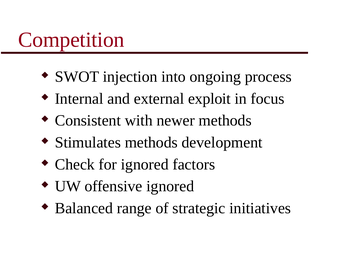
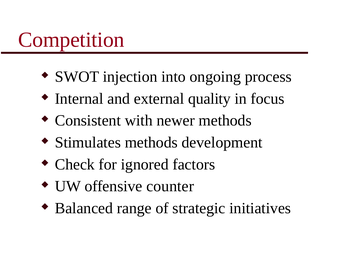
exploit: exploit -> quality
offensive ignored: ignored -> counter
